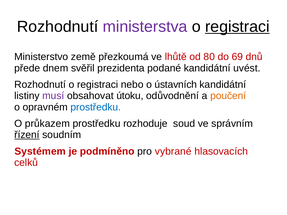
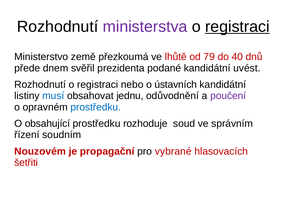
80: 80 -> 79
69: 69 -> 40
musí colour: purple -> blue
útoku: útoku -> jednu
poučení colour: orange -> purple
průkazem: průkazem -> obsahující
řízení underline: present -> none
Systémem: Systémem -> Nouzovém
podmíněno: podmíněno -> propagační
celků: celků -> šetřiti
